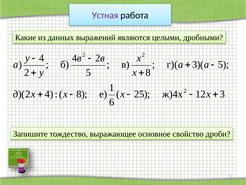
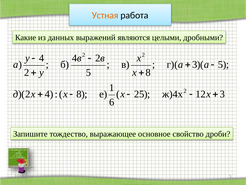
Устная colour: purple -> orange
